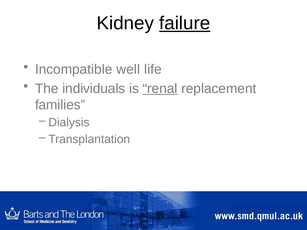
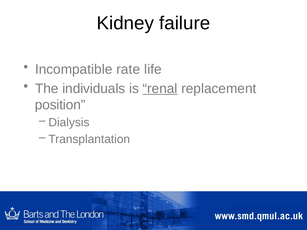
failure underline: present -> none
well: well -> rate
families: families -> position
